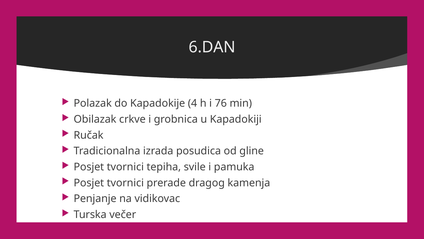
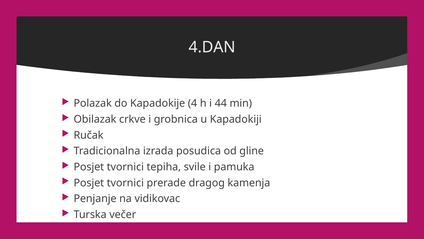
6.DAN: 6.DAN -> 4.DAN
76: 76 -> 44
